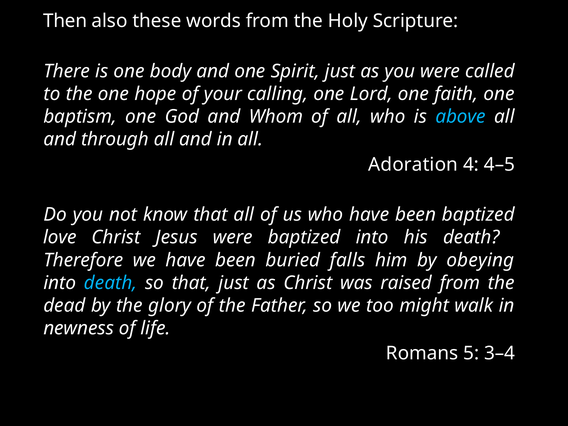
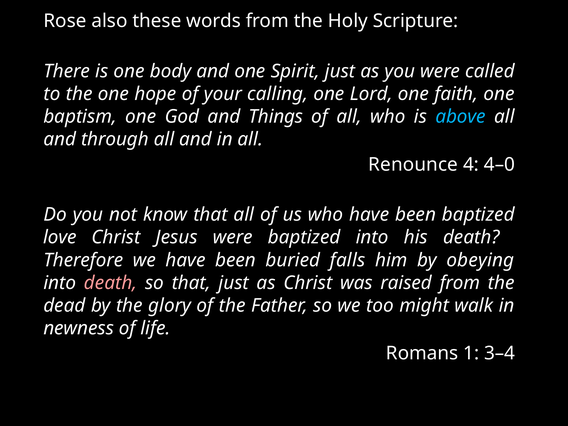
Then: Then -> Rose
Whom: Whom -> Things
Adoration: Adoration -> Renounce
4–5: 4–5 -> 4–0
death at (111, 283) colour: light blue -> pink
5: 5 -> 1
